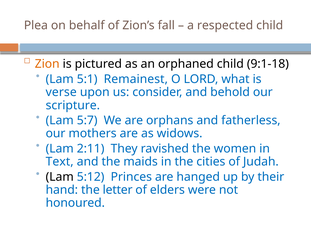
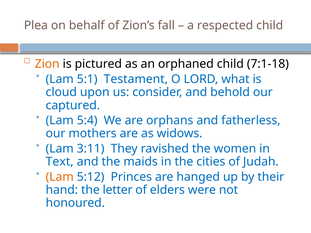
9:1-18: 9:1-18 -> 7:1-18
Remainest: Remainest -> Testament
verse: verse -> cloud
scripture: scripture -> captured
5:7: 5:7 -> 5:4
2:11: 2:11 -> 3:11
Lam at (60, 177) colour: black -> orange
